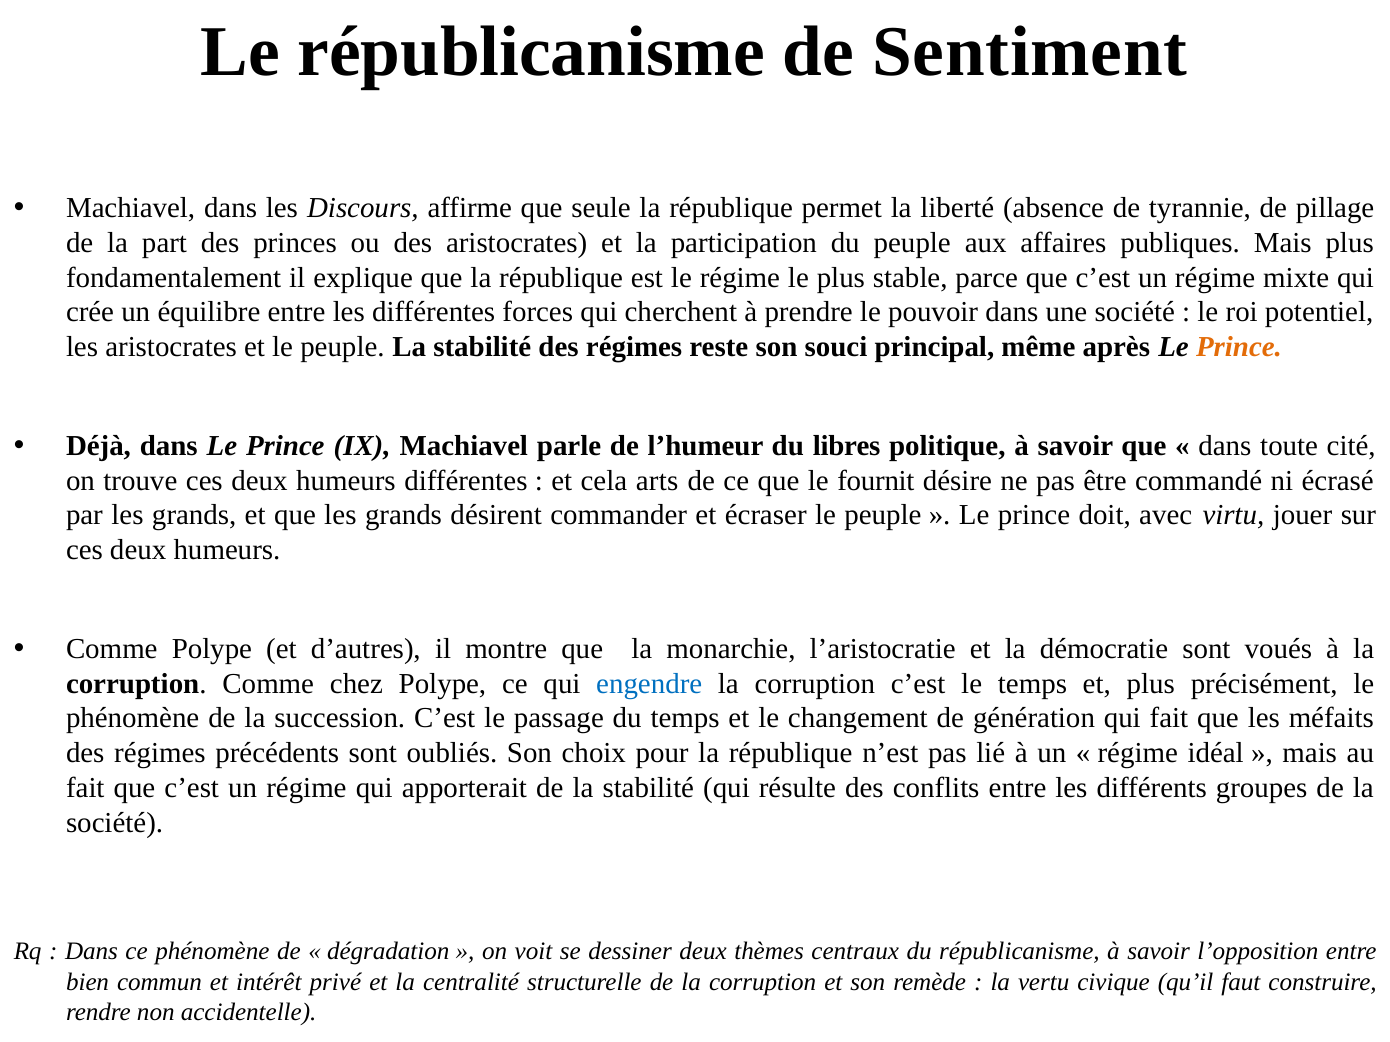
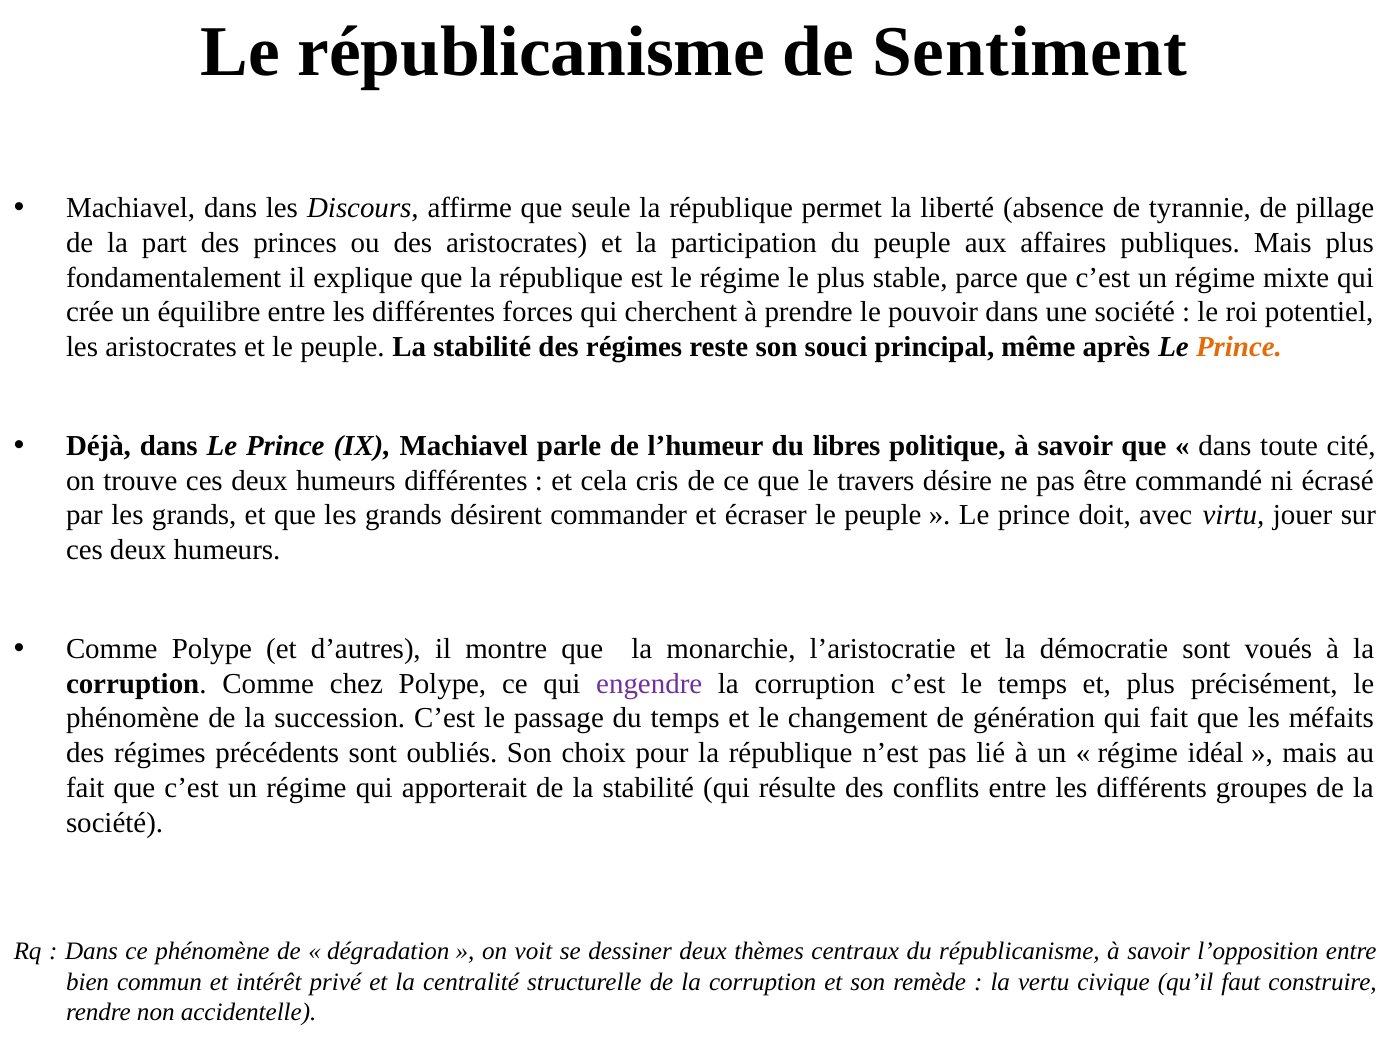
arts: arts -> cris
fournit: fournit -> travers
engendre colour: blue -> purple
